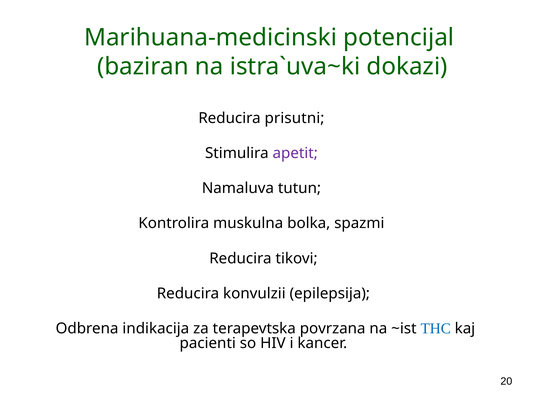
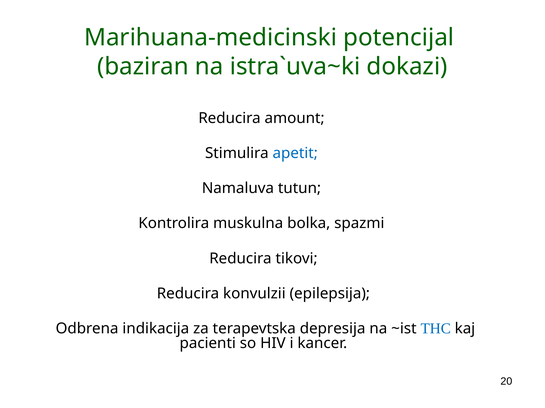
prisutni: prisutni -> amount
apetit colour: purple -> blue
povrzana: povrzana -> depresija
